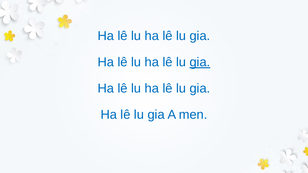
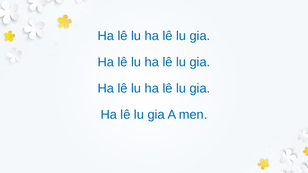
gia at (200, 62) underline: present -> none
